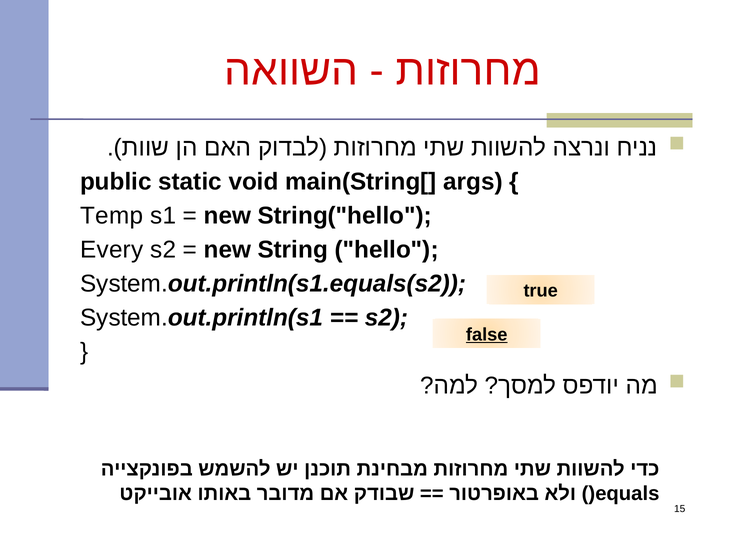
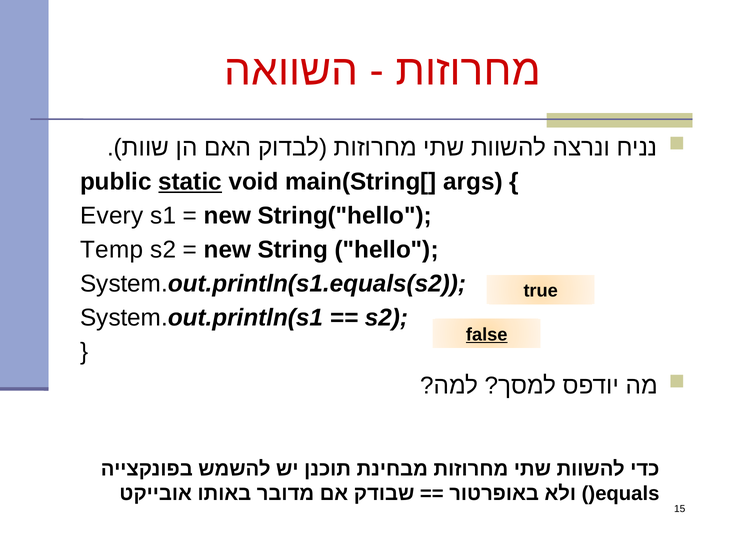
static underline: none -> present
Temp: Temp -> Every
Every: Every -> Temp
